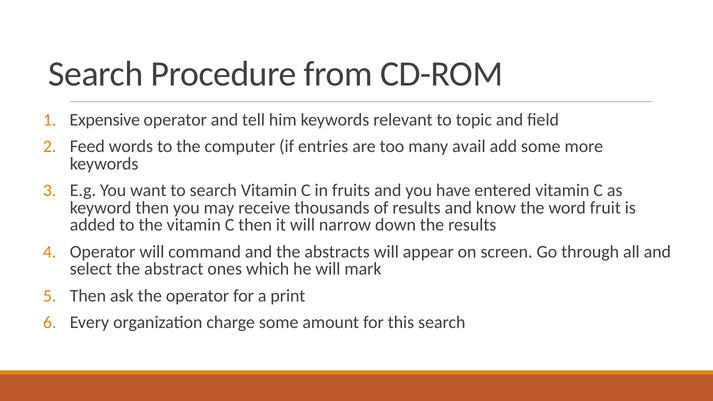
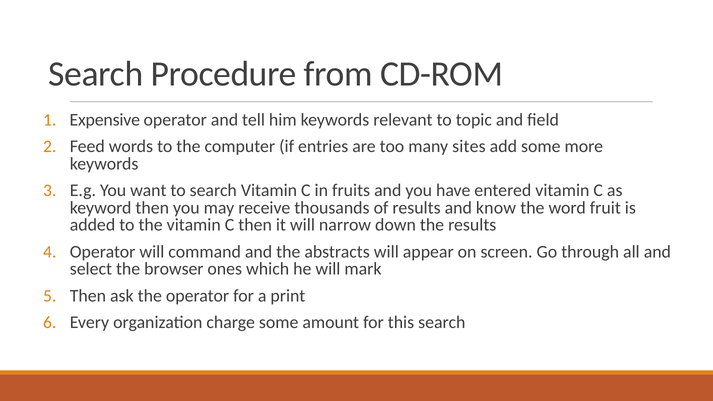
avail: avail -> sites
abstract: abstract -> browser
